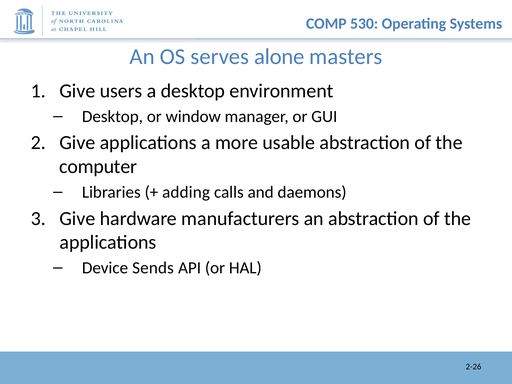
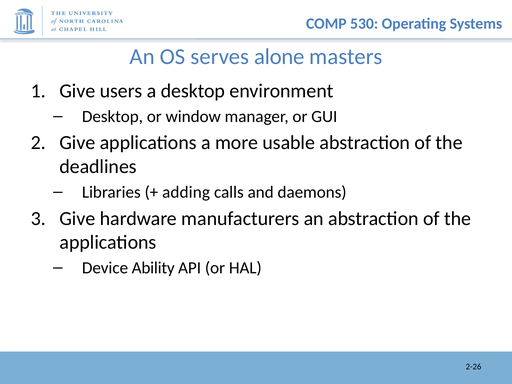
computer: computer -> deadlines
Sends: Sends -> Ability
